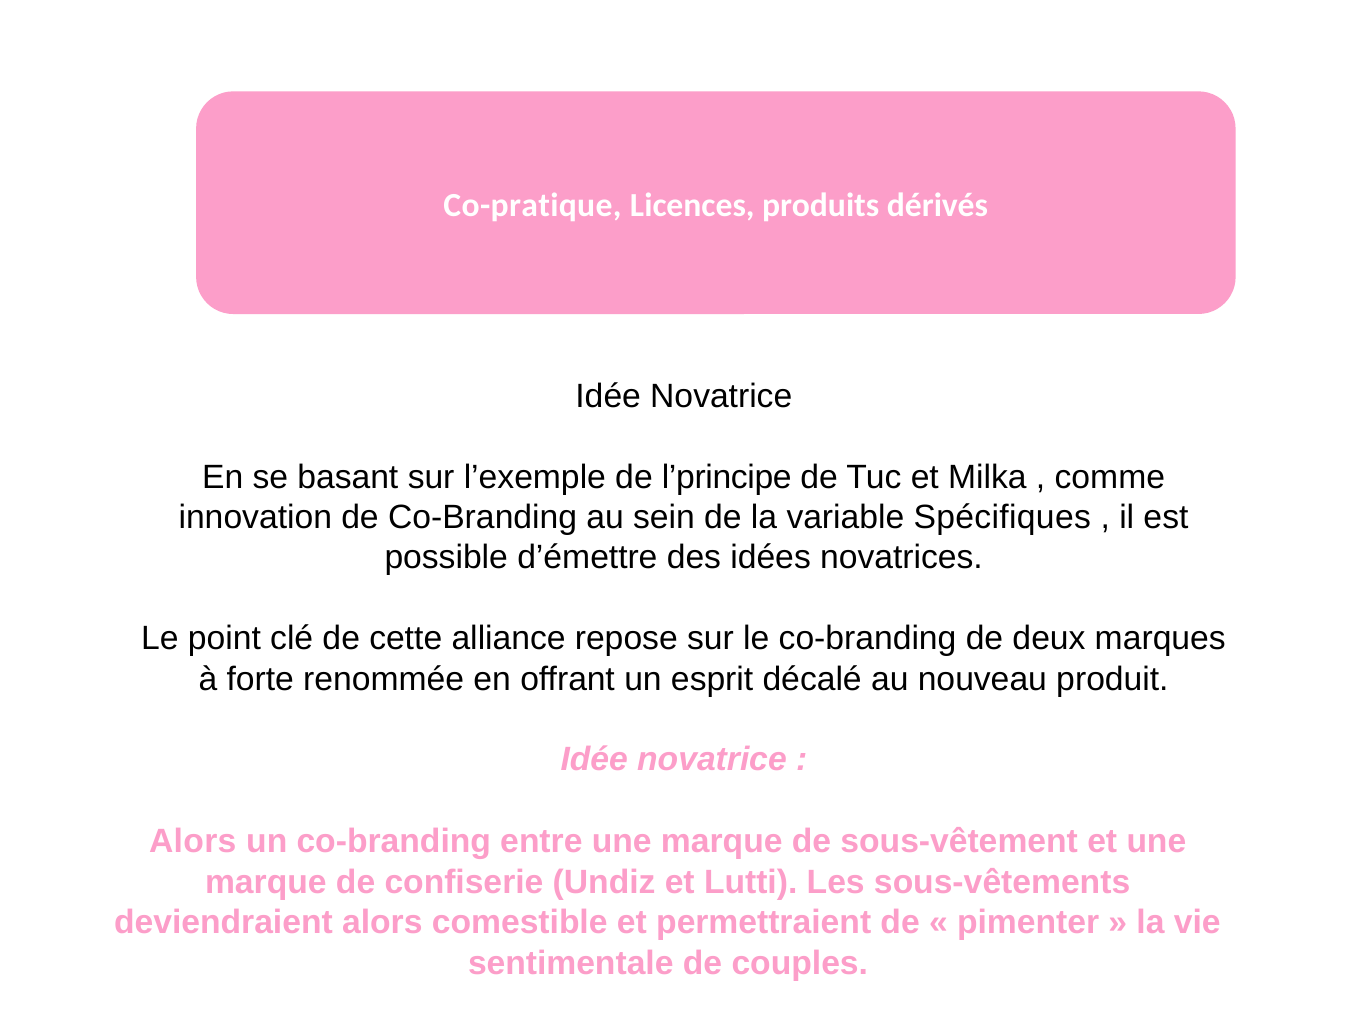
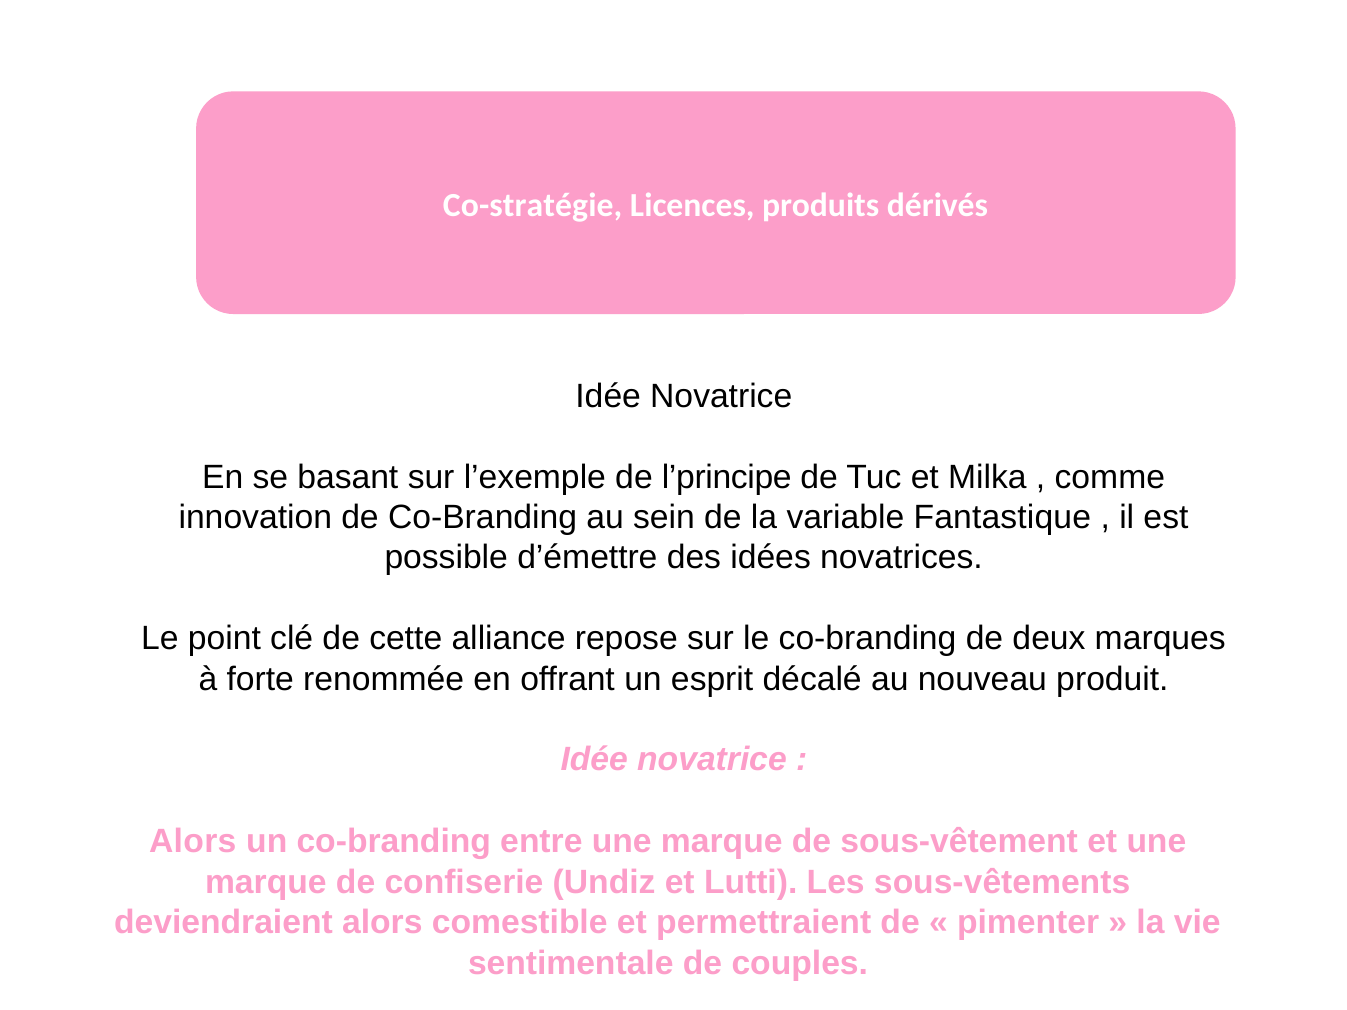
Co-pratique: Co-pratique -> Co-stratégie
Spécifiques: Spécifiques -> Fantastique
